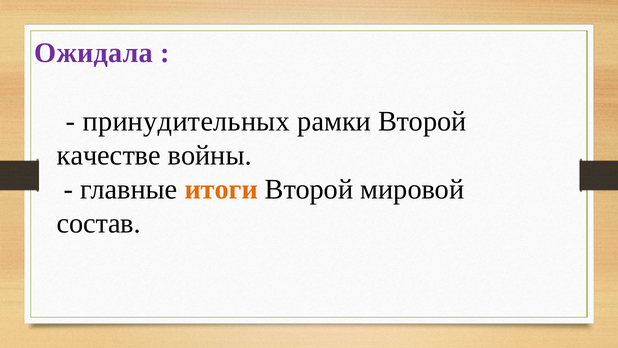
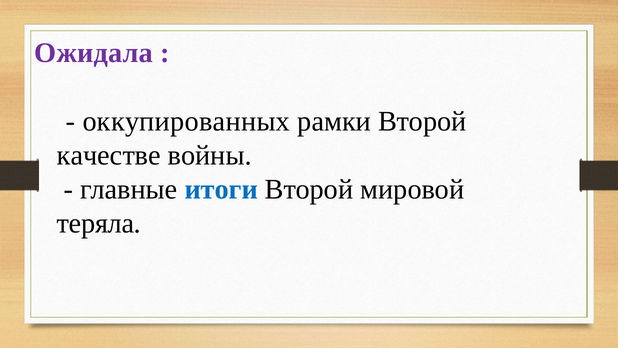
принудительных: принудительных -> оккупированных
итоги colour: orange -> blue
состав: состав -> теряла
